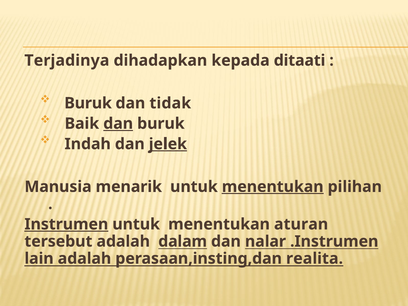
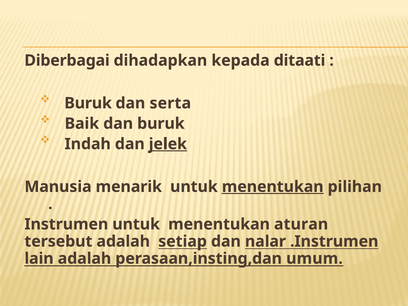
Terjadinya: Terjadinya -> Diberbagai
tidak: tidak -> serta
dan at (118, 124) underline: present -> none
Instrumen underline: present -> none
dalam: dalam -> setiap
realita: realita -> umum
